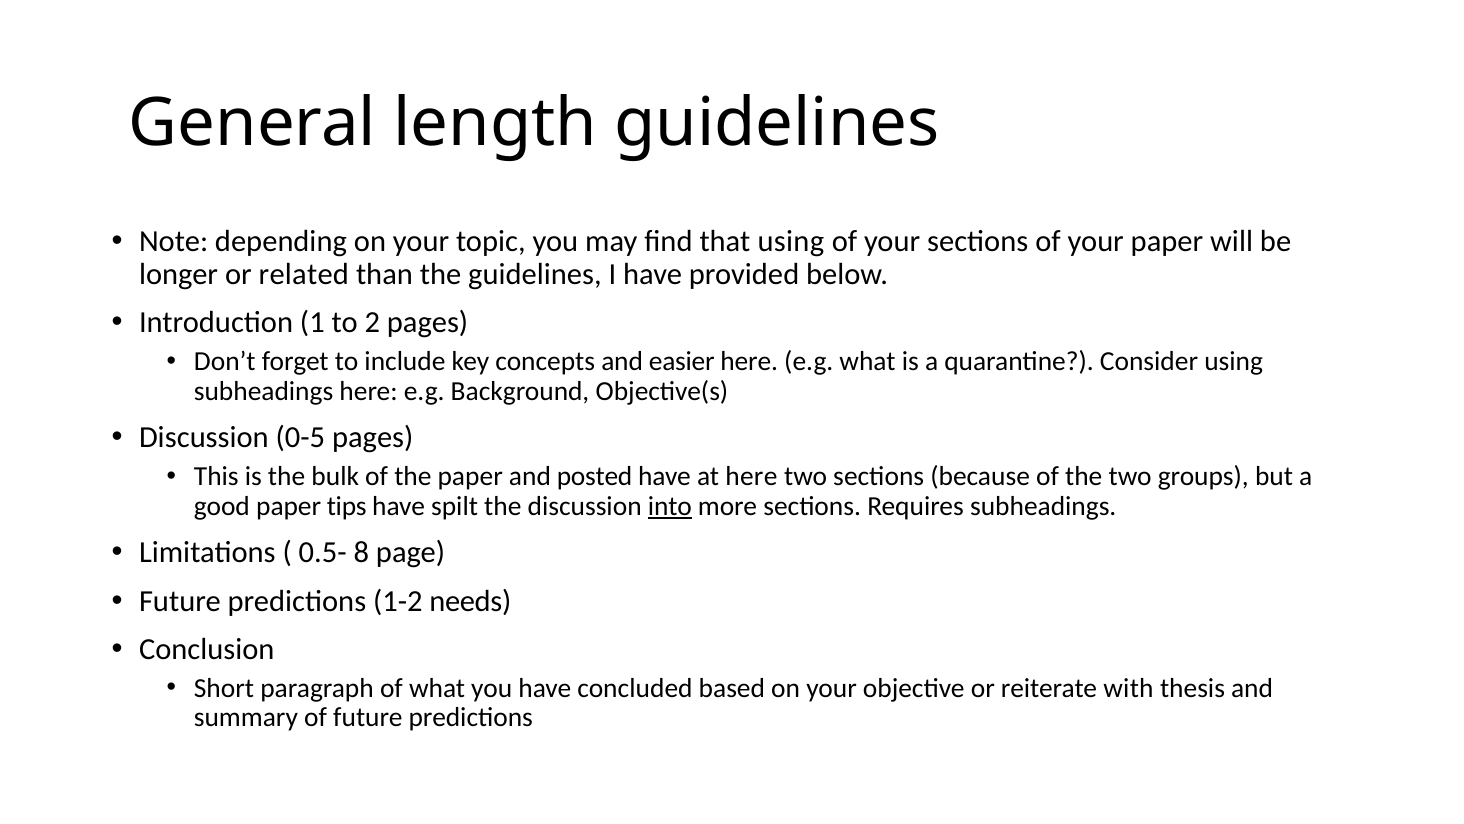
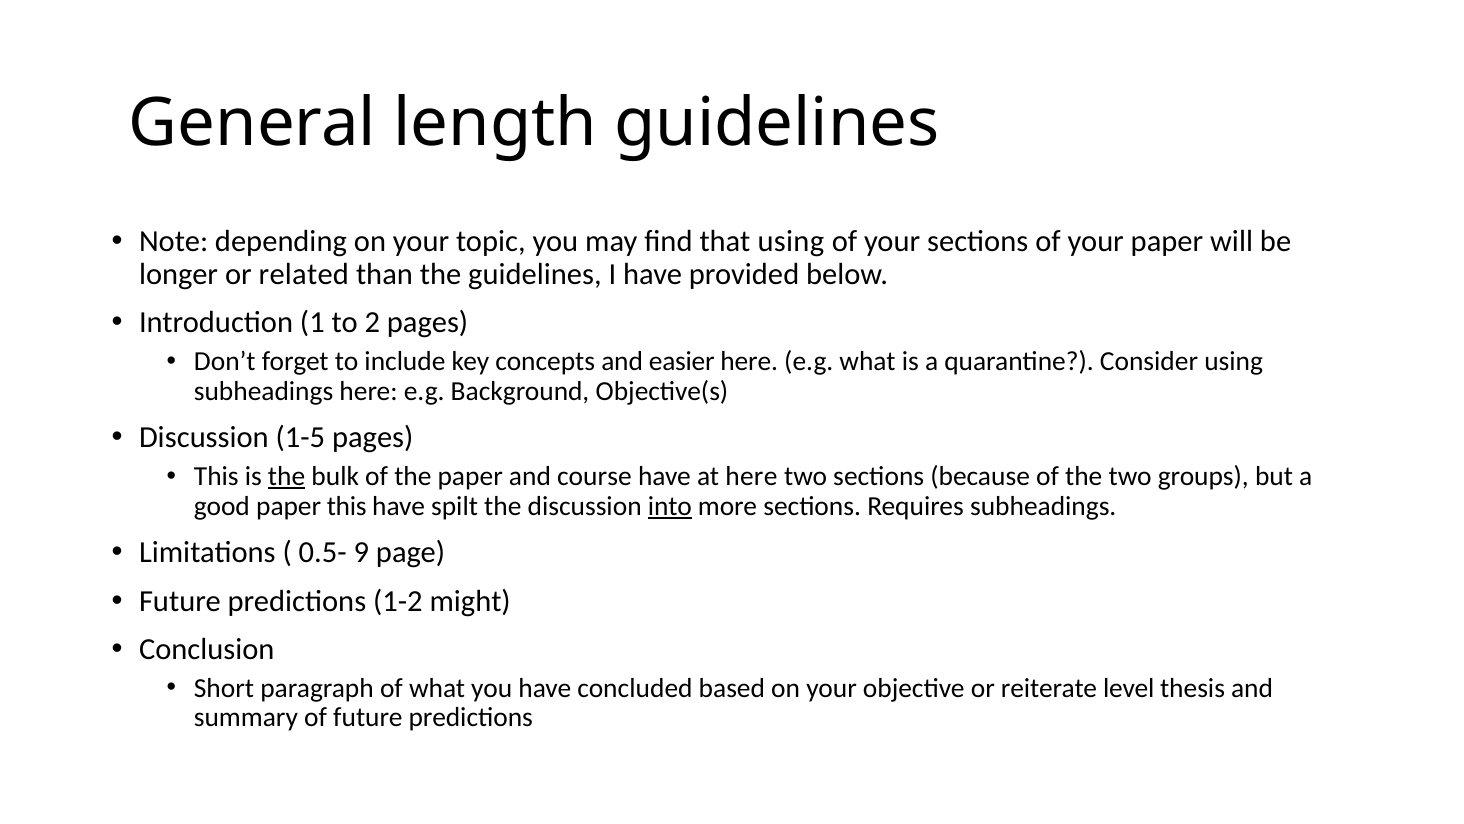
0-5: 0-5 -> 1-5
the at (287, 476) underline: none -> present
posted: posted -> course
paper tips: tips -> this
8: 8 -> 9
needs: needs -> might
with: with -> level
